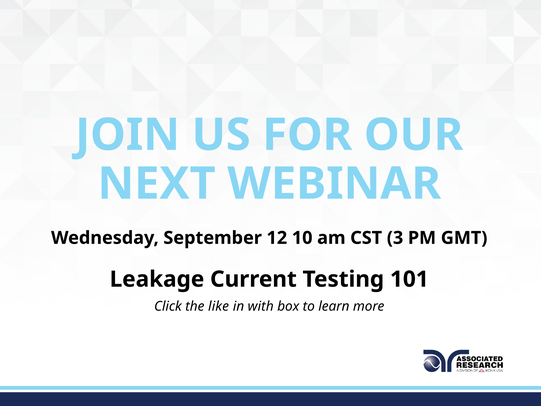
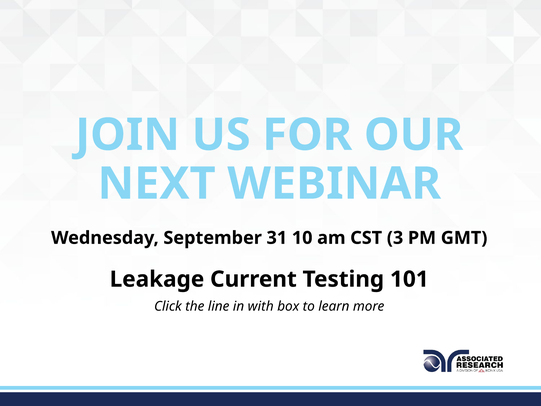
12: 12 -> 31
like: like -> line
